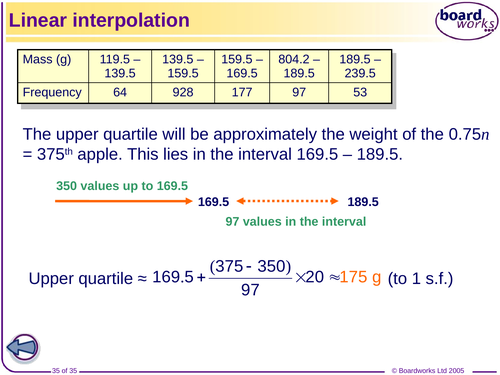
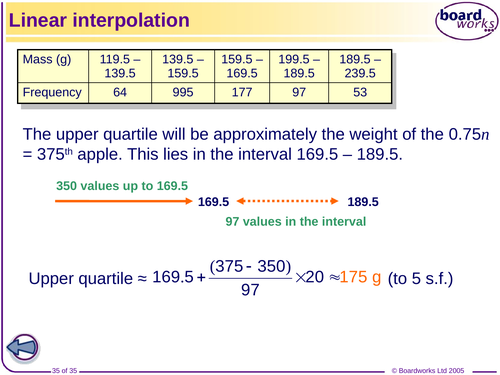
804.2: 804.2 -> 199.5
928: 928 -> 995
to 1: 1 -> 5
